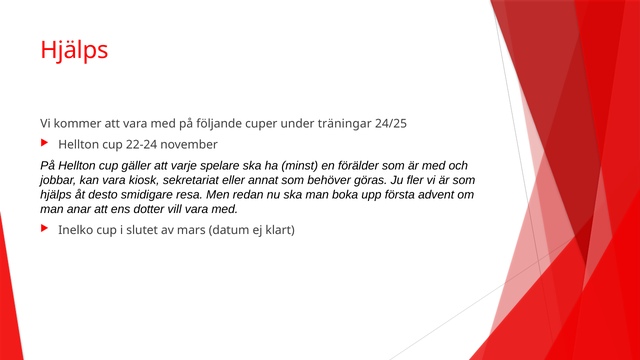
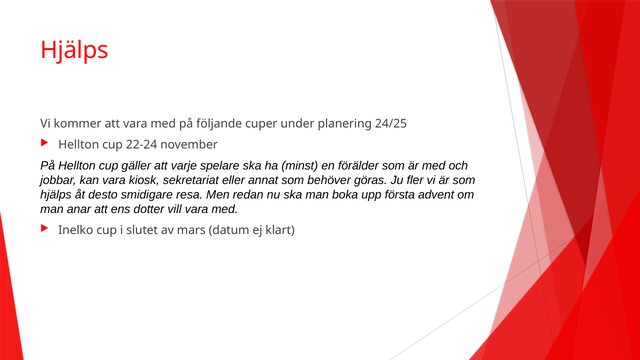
träningar: träningar -> planering
